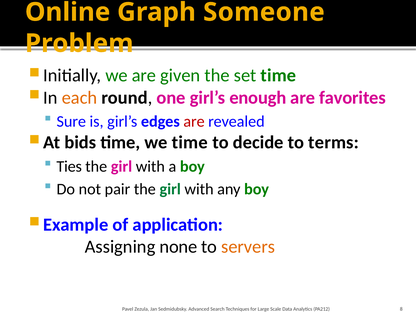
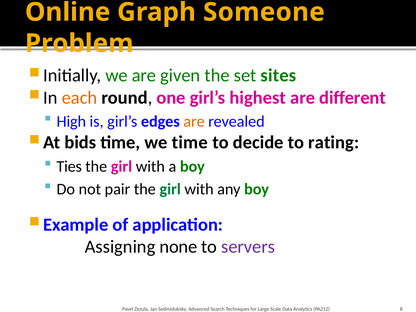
set time: time -> sites
enough: enough -> highest
favorites: favorites -> different
Sure: Sure -> High
are at (194, 122) colour: red -> orange
terms: terms -> rating
servers colour: orange -> purple
